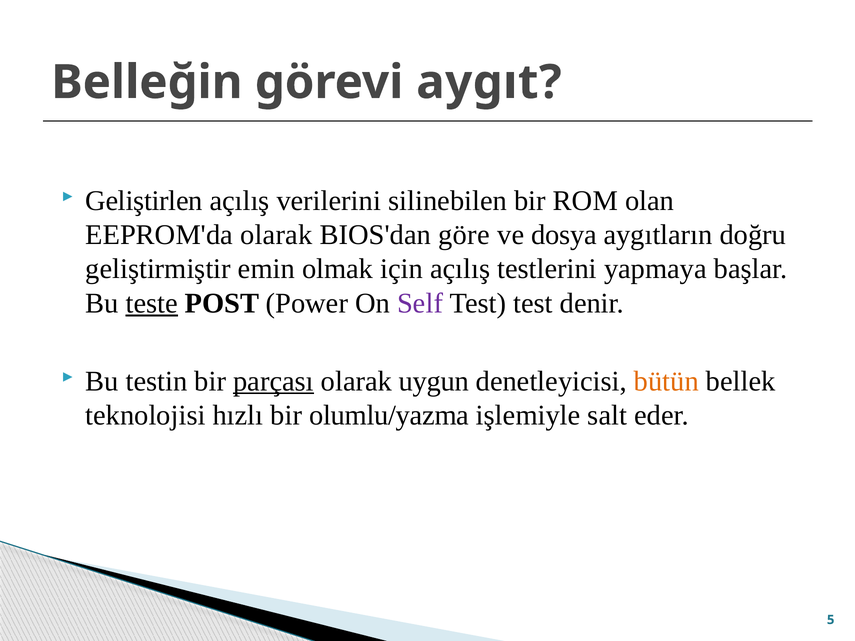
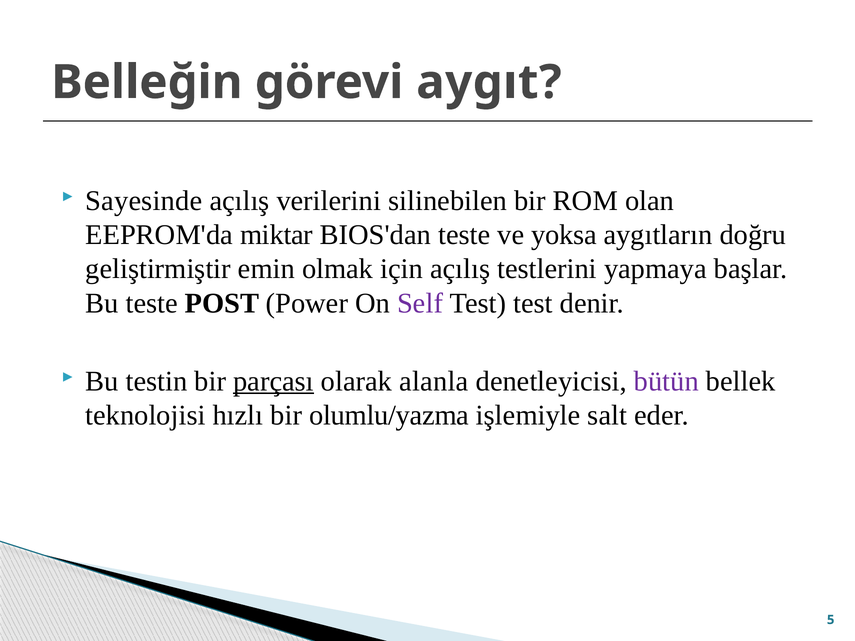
Geliştirlen: Geliştirlen -> Sayesinde
EEPROM'da olarak: olarak -> miktar
BIOS'dan göre: göre -> teste
dosya: dosya -> yoksa
teste at (152, 303) underline: present -> none
uygun: uygun -> alanla
bütün colour: orange -> purple
